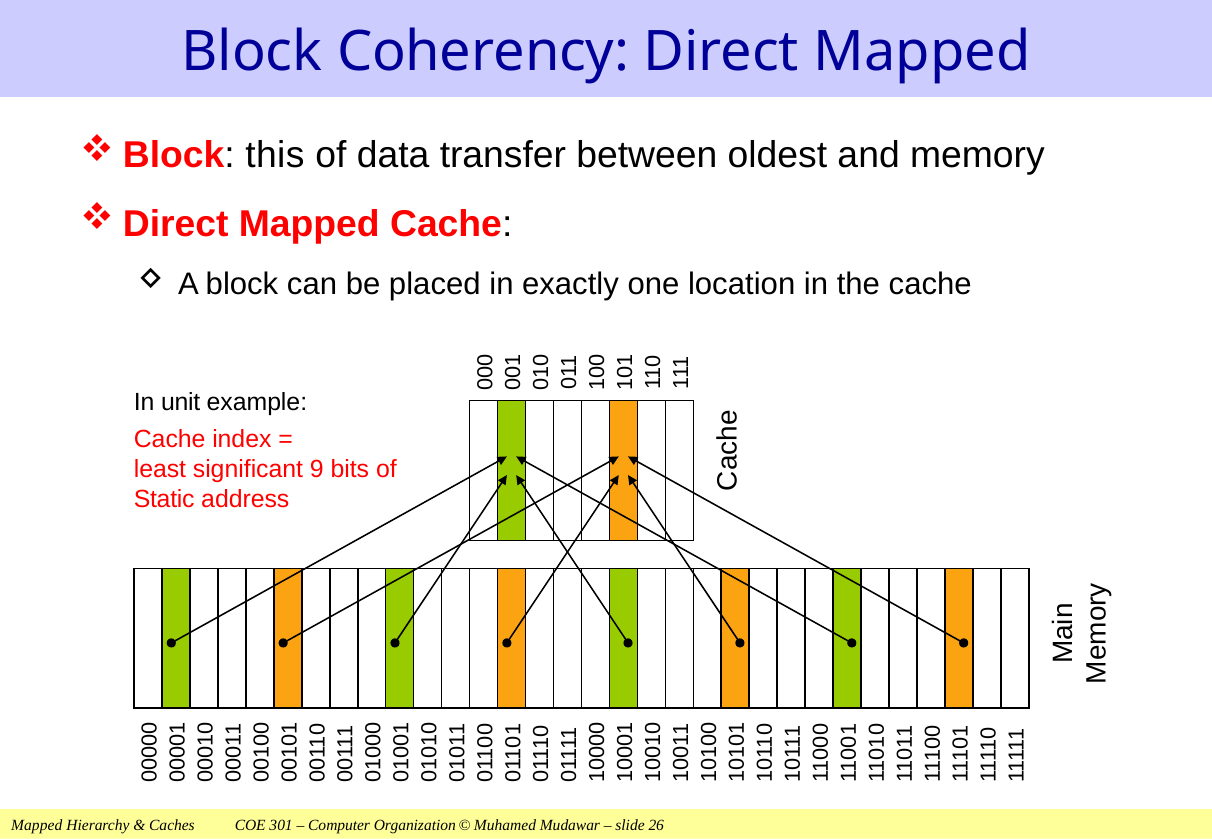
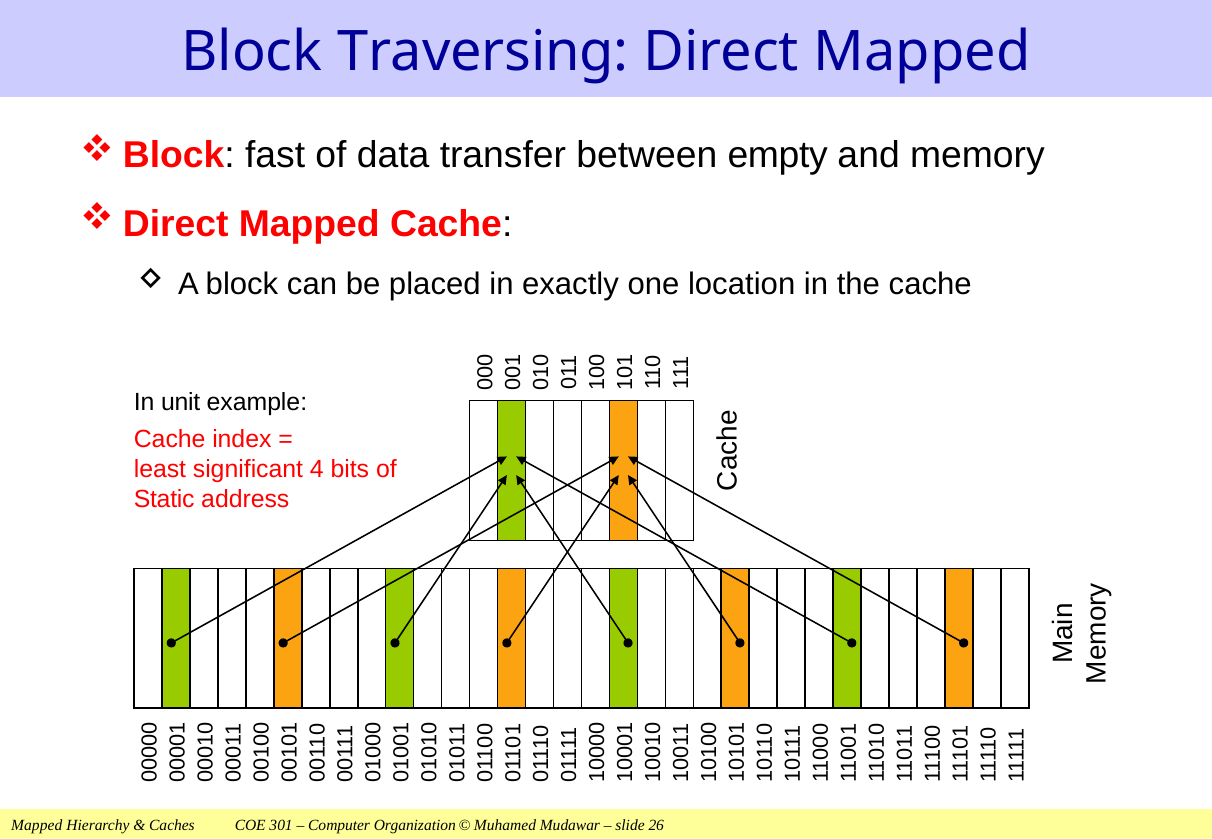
Coherency: Coherency -> Traversing
this: this -> fast
oldest: oldest -> empty
9: 9 -> 4
